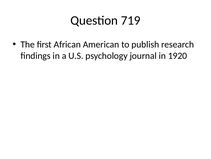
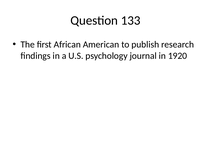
719: 719 -> 133
